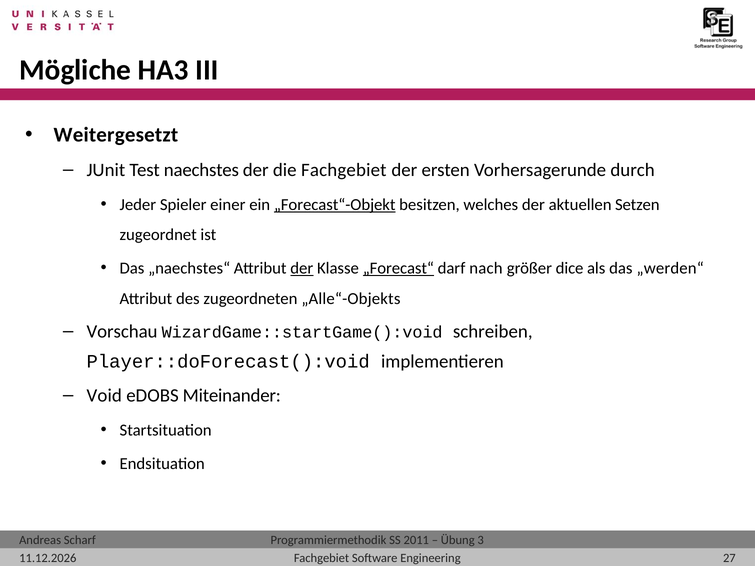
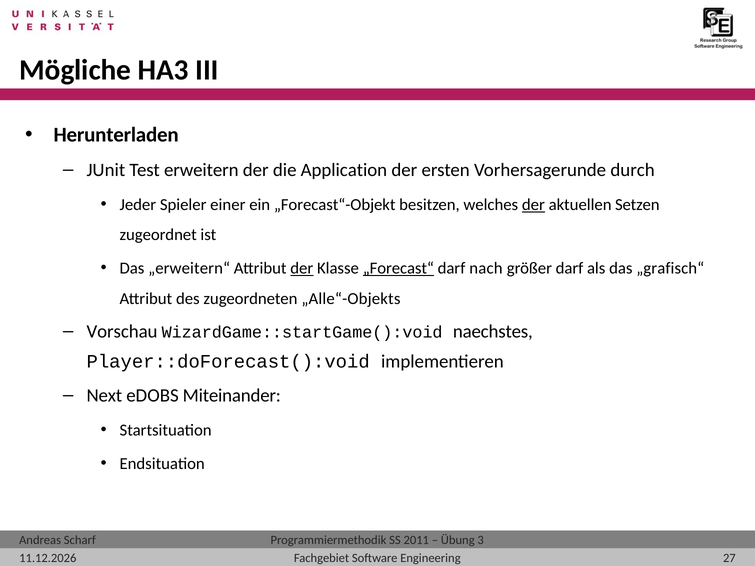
Weitergesetzt: Weitergesetzt -> Herunterladen
naechstes: naechstes -> erweitern
die Fachgebiet: Fachgebiet -> Application
„Forecast“-Objekt underline: present -> none
der at (533, 205) underline: none -> present
„naechstes“: „naechstes“ -> „erweitern“
größer dice: dice -> darf
„werden“: „werden“ -> „grafisch“
schreiben: schreiben -> naechstes
Void: Void -> Next
